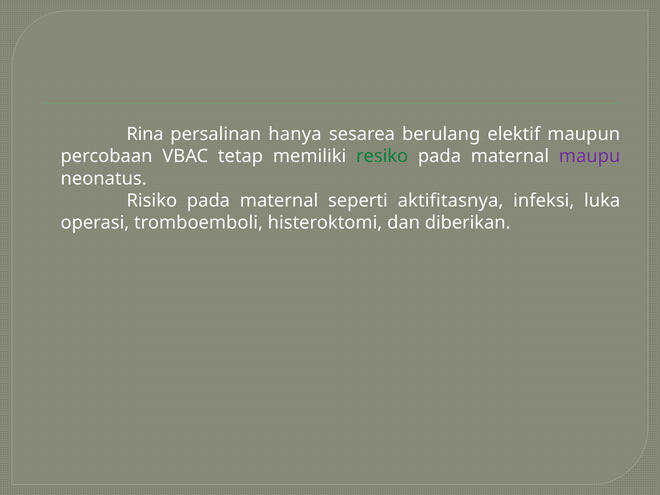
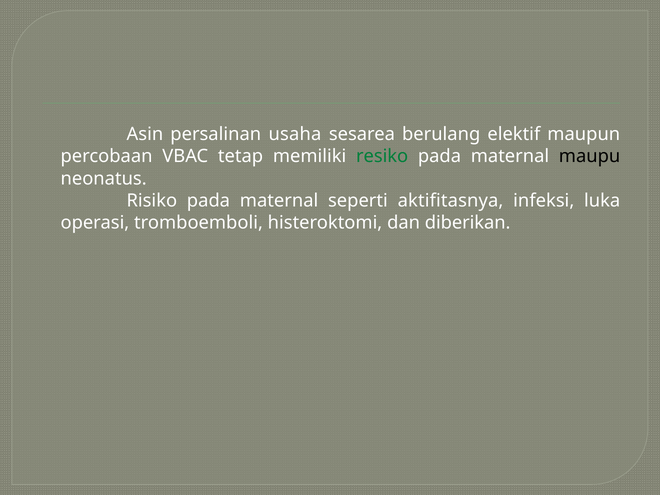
Rina: Rina -> Asin
hanya: hanya -> usaha
maupu colour: purple -> black
